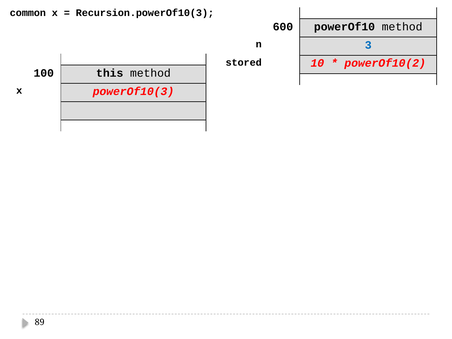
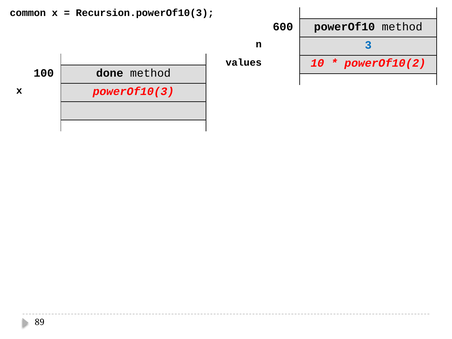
stored: stored -> values
this: this -> done
